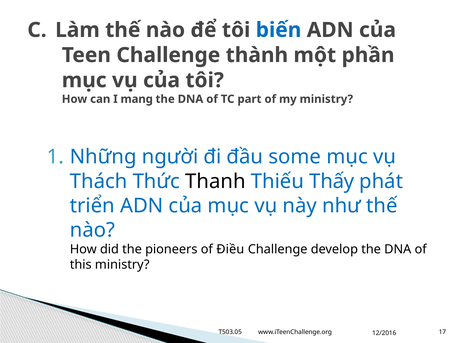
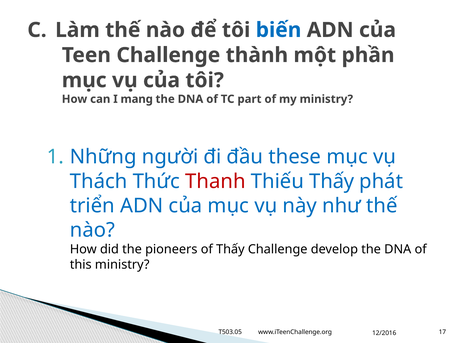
some: some -> these
Thanh colour: black -> red
of Điều: Điều -> Thấy
